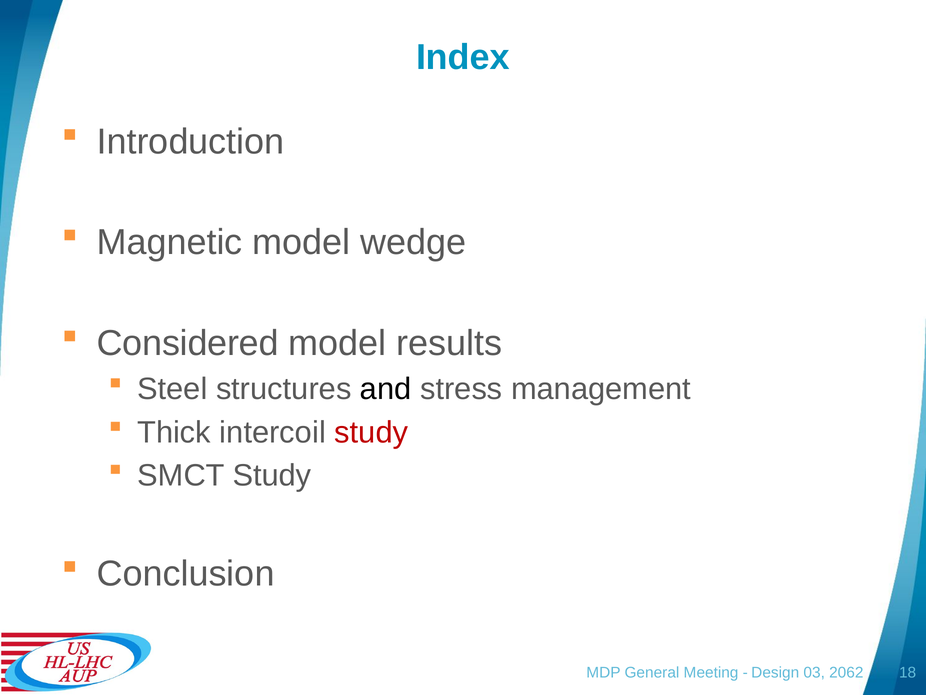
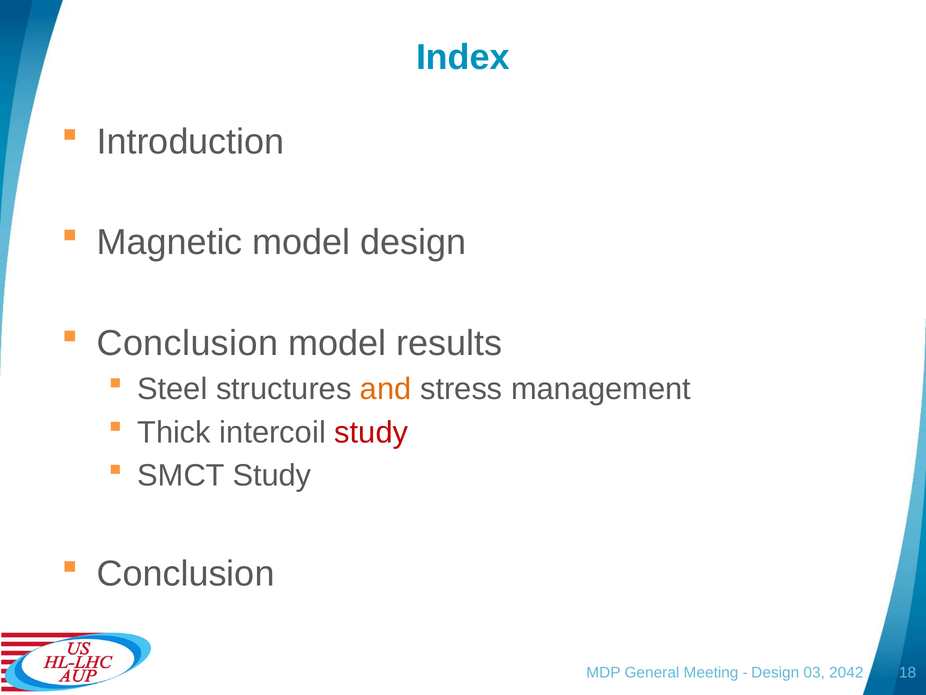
model wedge: wedge -> design
Considered at (188, 343): Considered -> Conclusion
and colour: black -> orange
2062: 2062 -> 2042
